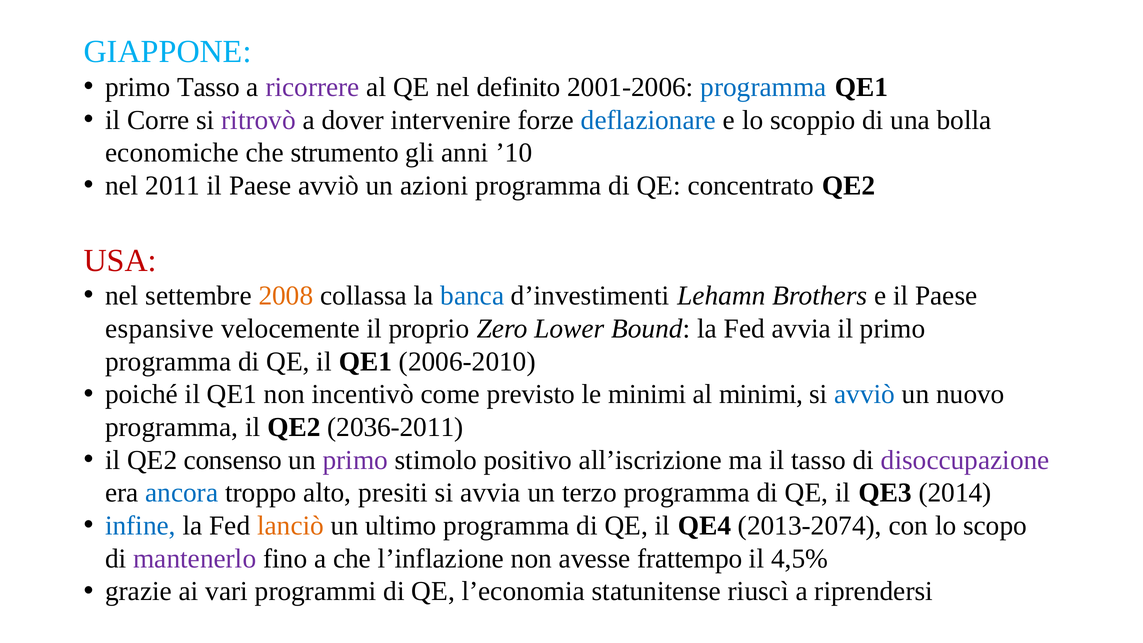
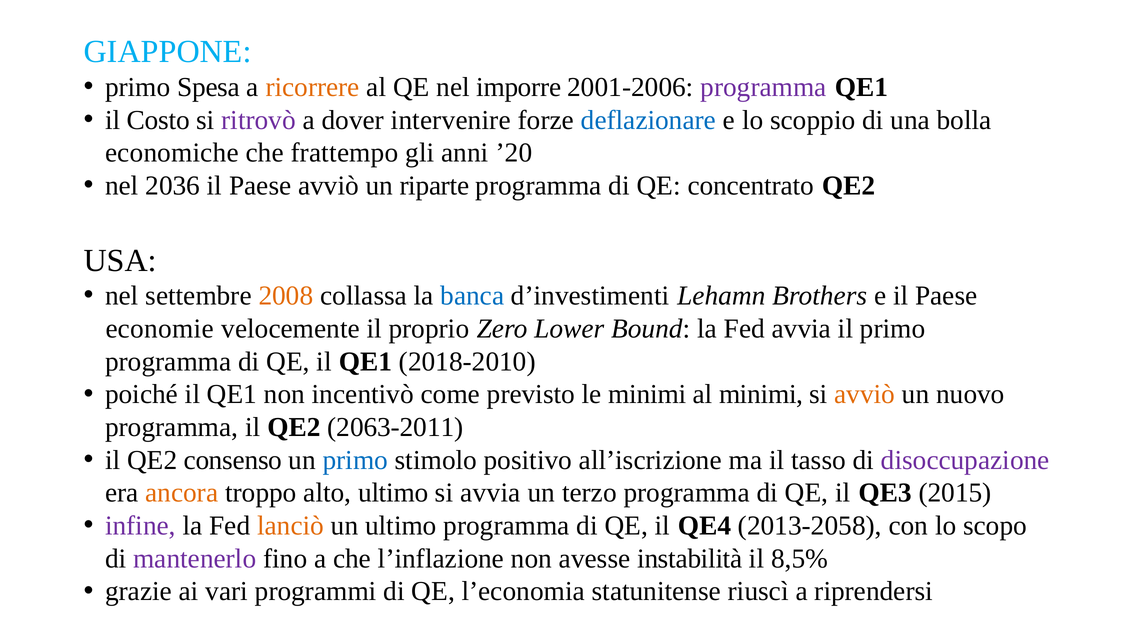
primo Tasso: Tasso -> Spesa
ricorrere colour: purple -> orange
definito: definito -> imporre
programma at (763, 87) colour: blue -> purple
Corre: Corre -> Costo
strumento: strumento -> frattempo
’10: ’10 -> ’20
2011: 2011 -> 2036
azioni: azioni -> riparte
USA colour: red -> black
espansive: espansive -> economie
2006-2010: 2006-2010 -> 2018-2010
avviò at (865, 394) colour: blue -> orange
2036-2011: 2036-2011 -> 2063-2011
primo at (355, 460) colour: purple -> blue
ancora colour: blue -> orange
alto presiti: presiti -> ultimo
2014: 2014 -> 2015
infine colour: blue -> purple
2013-2074: 2013-2074 -> 2013-2058
frattempo: frattempo -> instabilità
4,5%: 4,5% -> 8,5%
